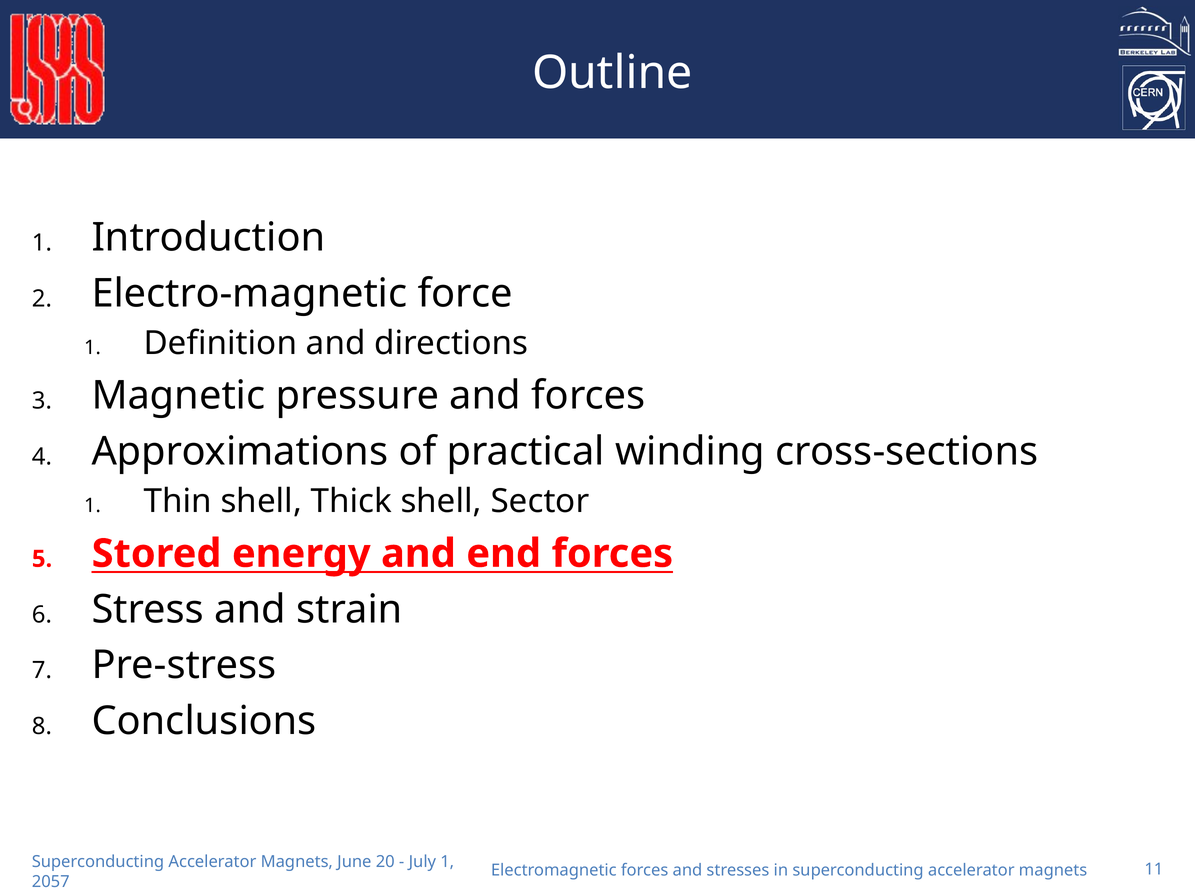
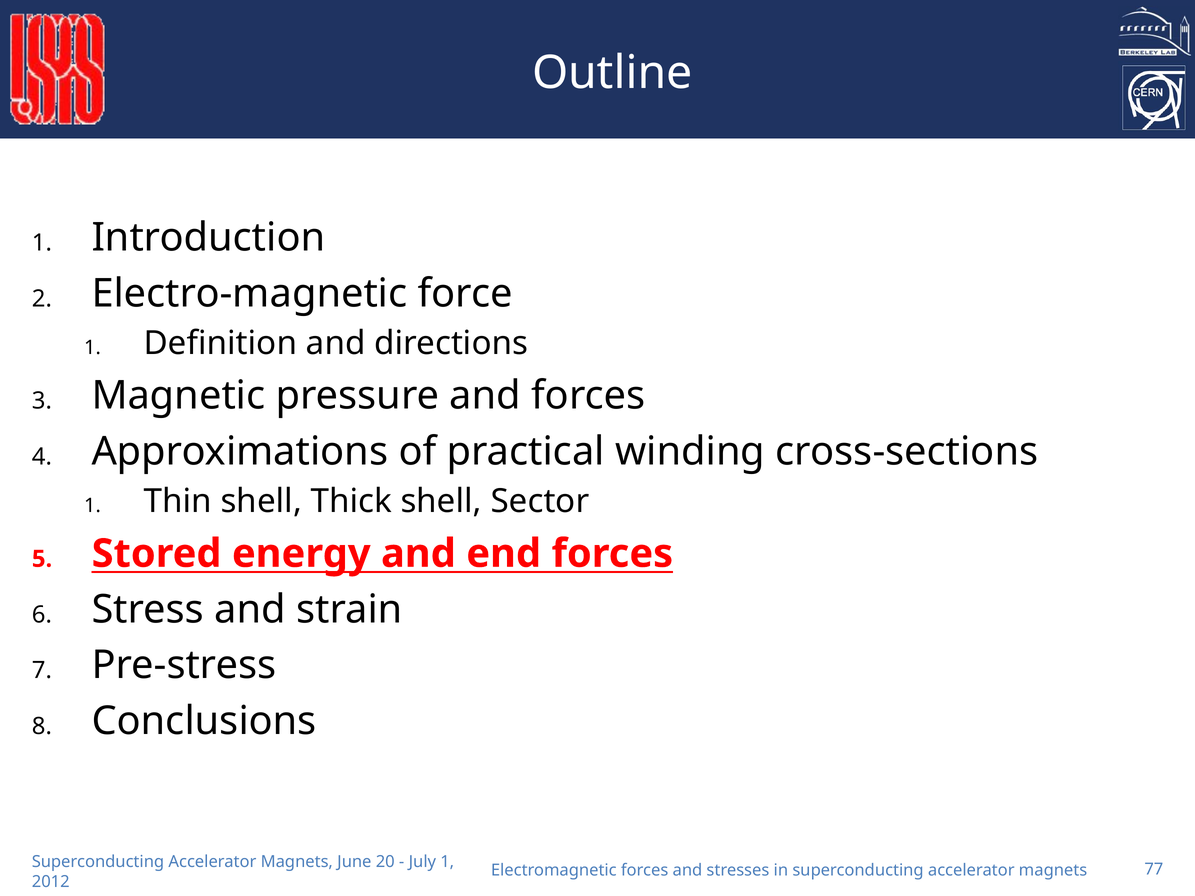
11: 11 -> 77
2057: 2057 -> 2012
